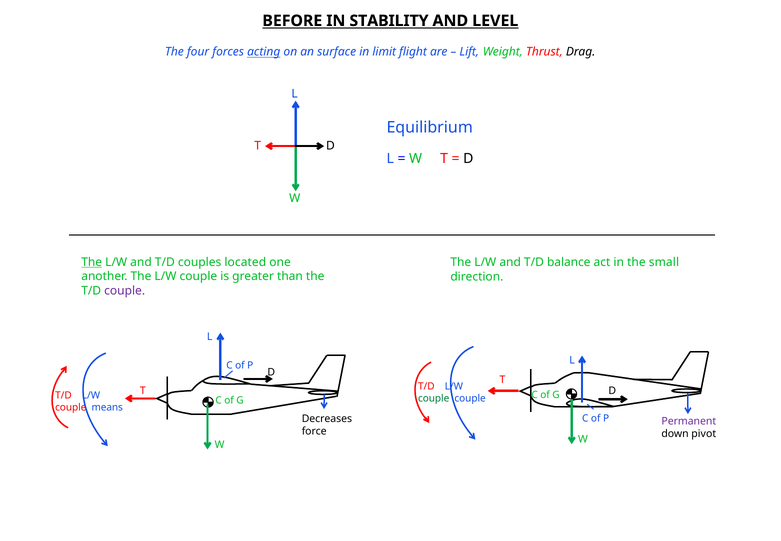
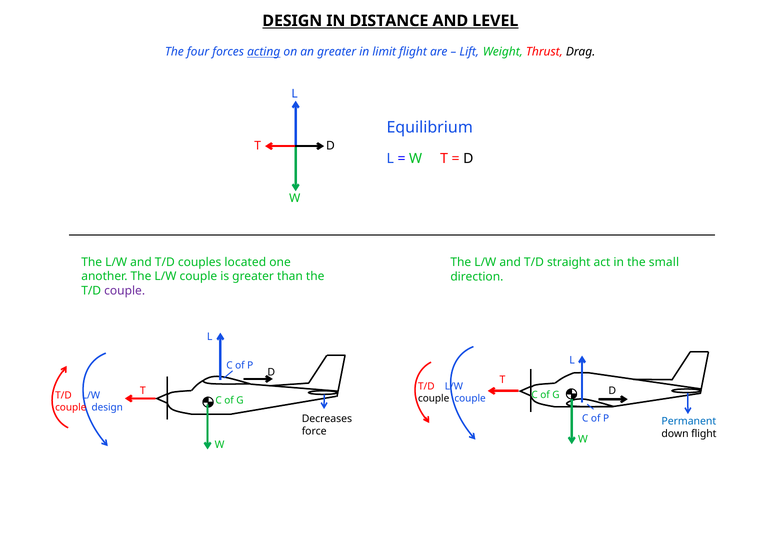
BEFORE at (292, 21): BEFORE -> DESIGN
STABILITY: STABILITY -> DISTANCE
an surface: surface -> greater
The at (92, 262) underline: present -> none
balance: balance -> straight
couple at (434, 398) colour: green -> black
couple means: means -> design
Permanent colour: purple -> blue
down pivot: pivot -> flight
